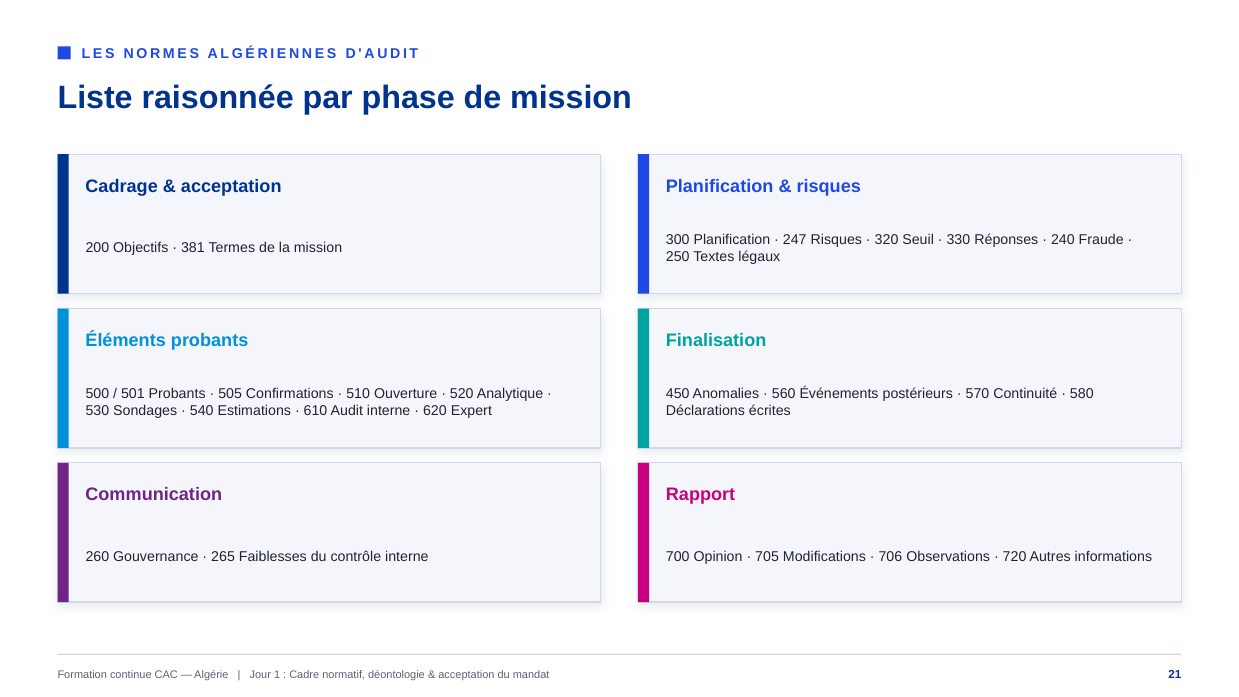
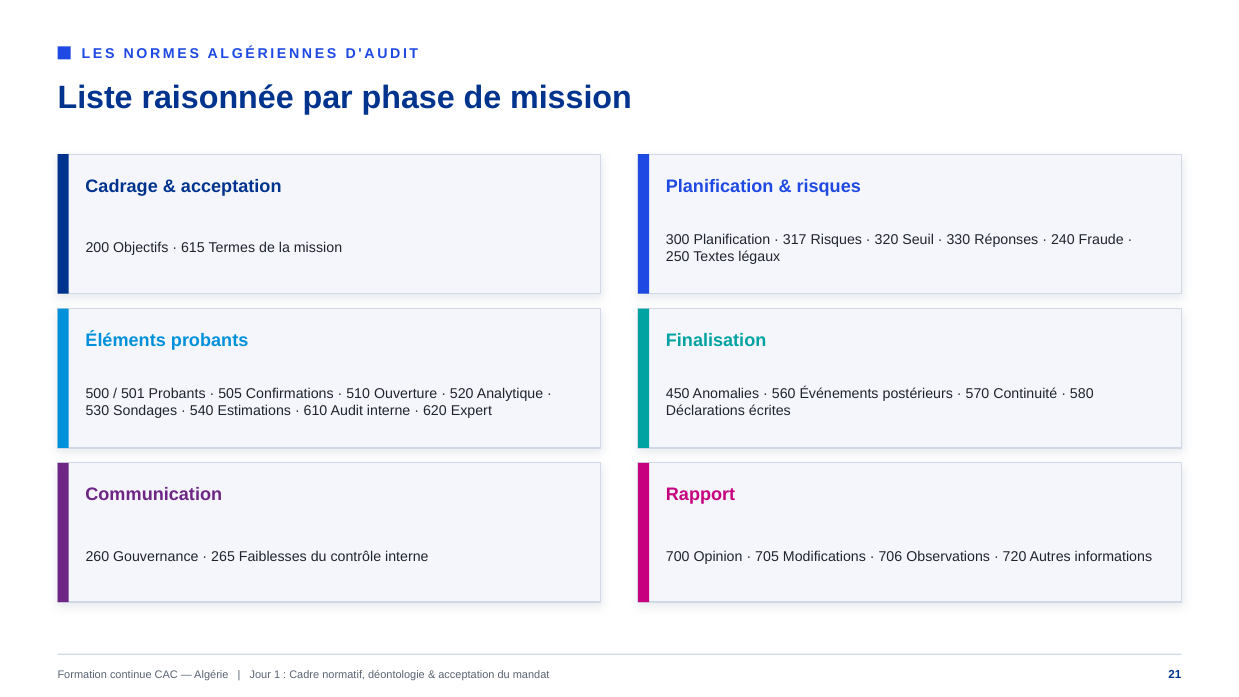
247: 247 -> 317
381: 381 -> 615
